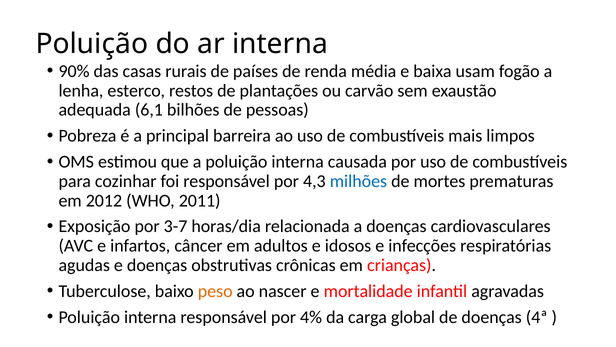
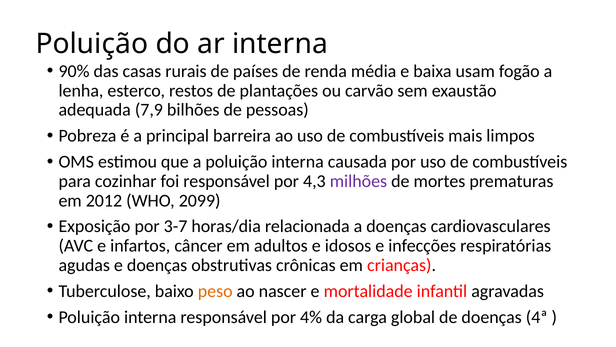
6,1: 6,1 -> 7,9
milhões colour: blue -> purple
2011: 2011 -> 2099
